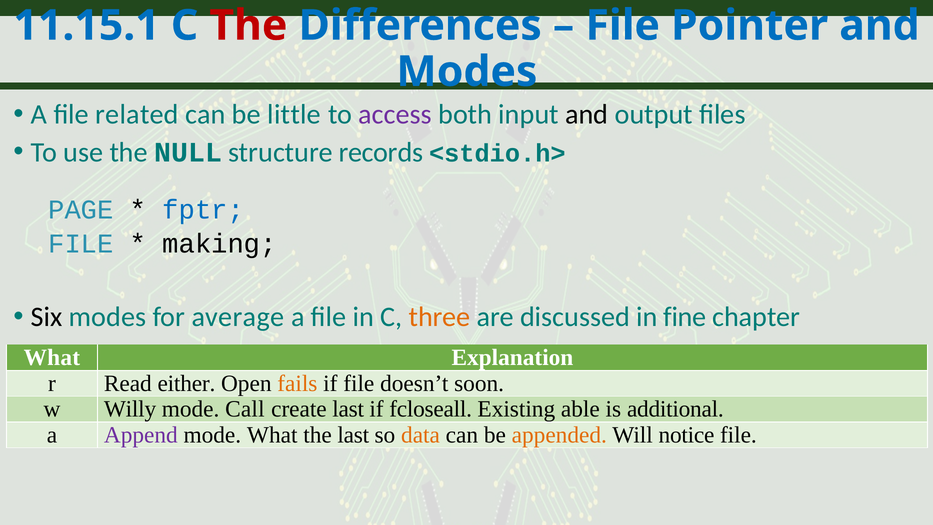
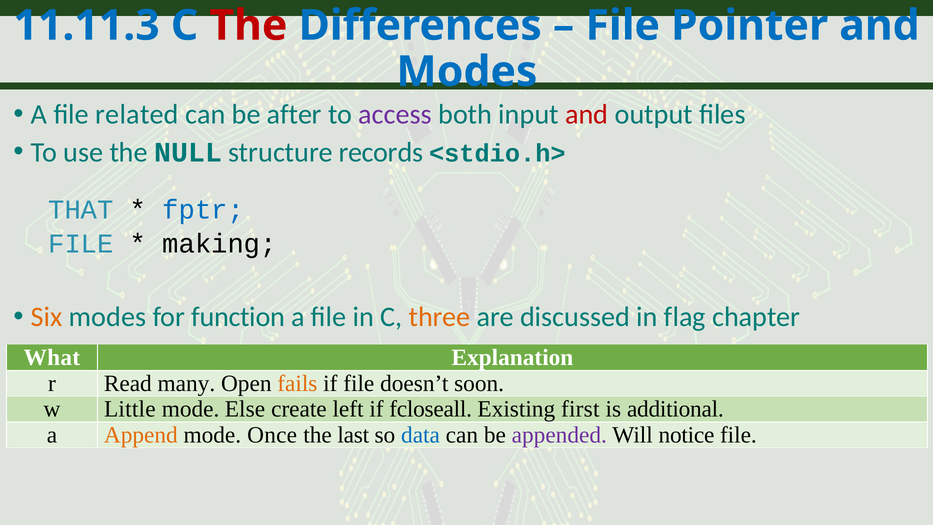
11.15.1: 11.15.1 -> 11.11.3
little: little -> after
and at (587, 114) colour: black -> red
PAGE: PAGE -> THAT
Six colour: black -> orange
average: average -> function
fine: fine -> flag
either: either -> many
Willy: Willy -> Little
Call: Call -> Else
create last: last -> left
able: able -> first
Append colour: purple -> orange
mode What: What -> Once
data colour: orange -> blue
appended colour: orange -> purple
